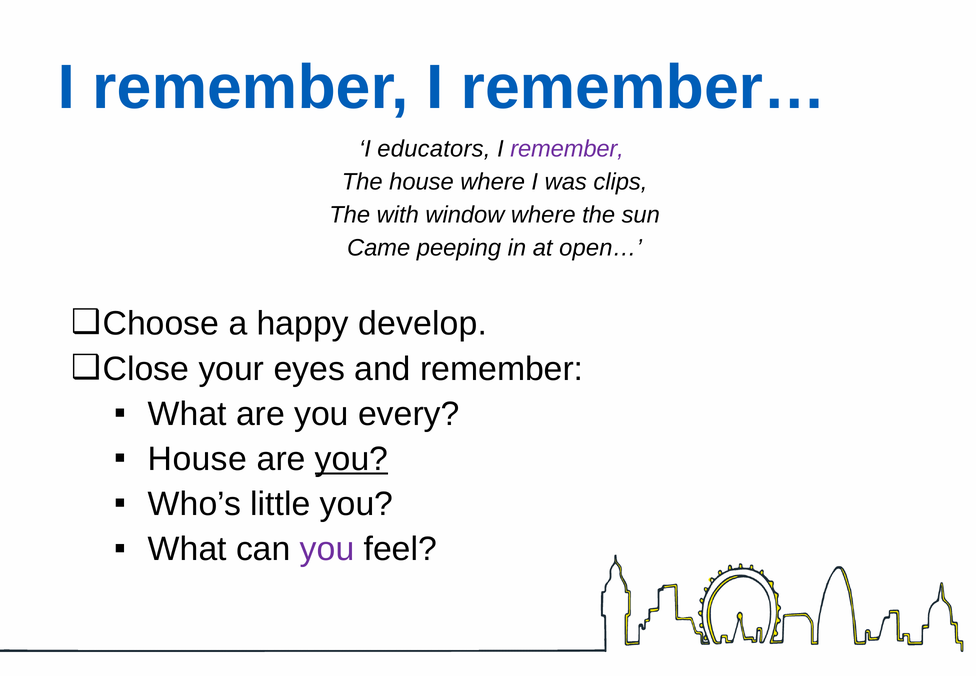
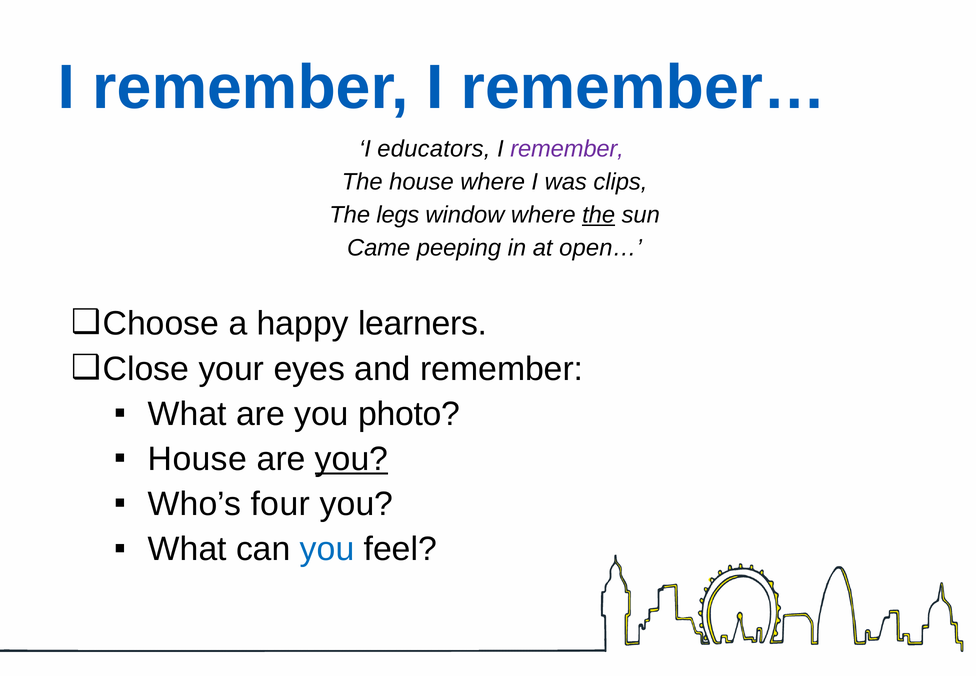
with: with -> legs
the at (599, 215) underline: none -> present
develop: develop -> learners
every: every -> photo
little: little -> four
you at (327, 549) colour: purple -> blue
